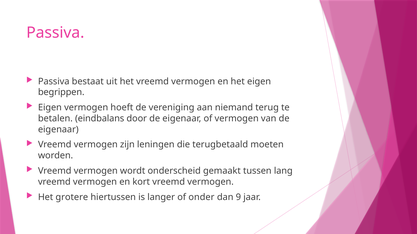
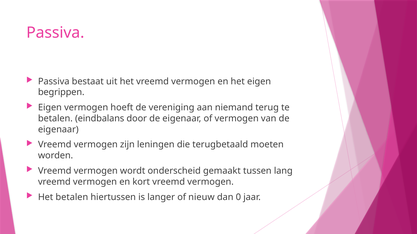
Het grotere: grotere -> betalen
onder: onder -> nieuw
9: 9 -> 0
